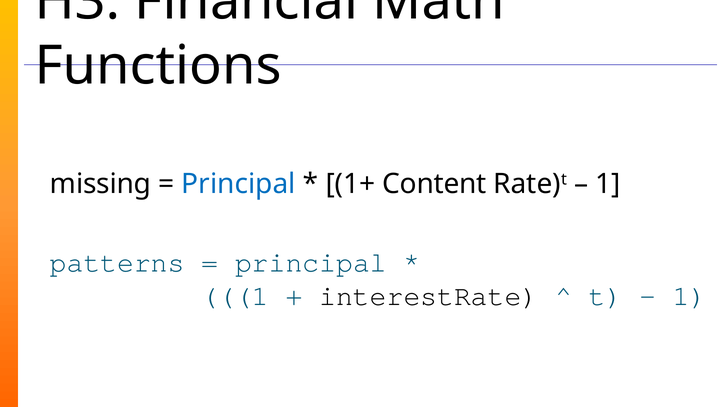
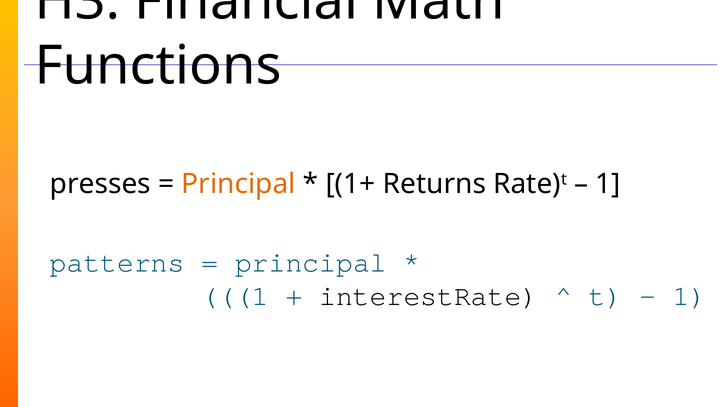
missing: missing -> presses
Principal at (239, 184) colour: blue -> orange
Content: Content -> Returns
